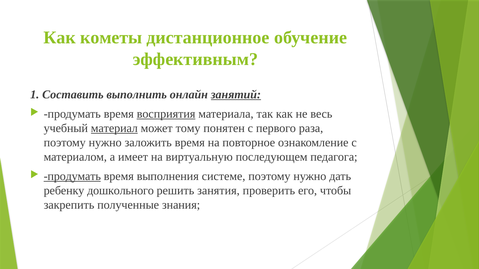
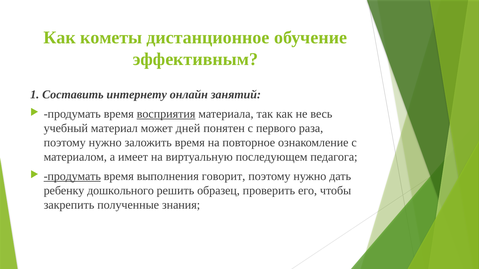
выполнить: выполнить -> интернету
занятий underline: present -> none
материал underline: present -> none
тому: тому -> дней
системе: системе -> говорит
занятия: занятия -> образец
